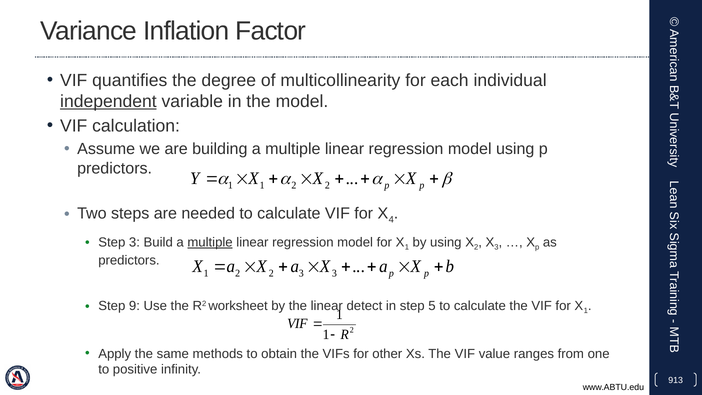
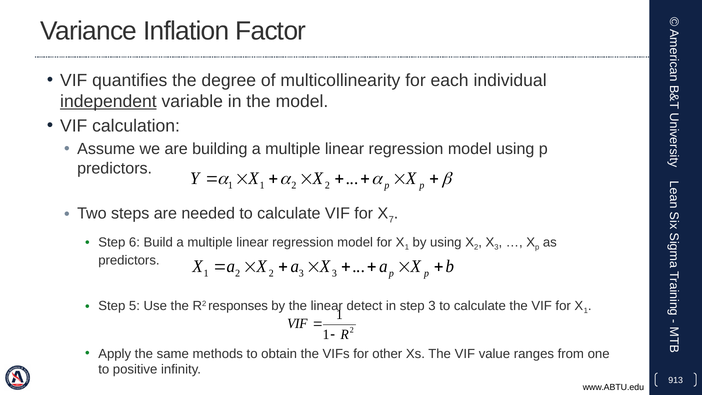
4: 4 -> 7
Step 3: 3 -> 6
multiple at (210, 242) underline: present -> none
9: 9 -> 5
worksheet: worksheet -> responses
step 5: 5 -> 3
